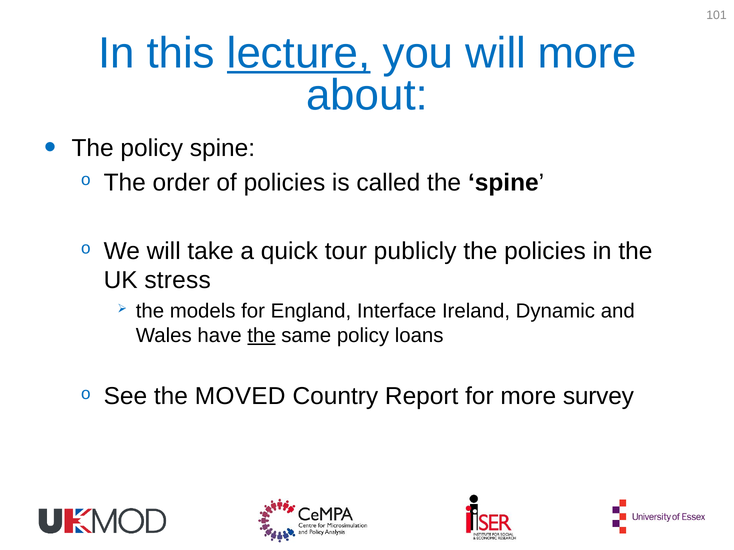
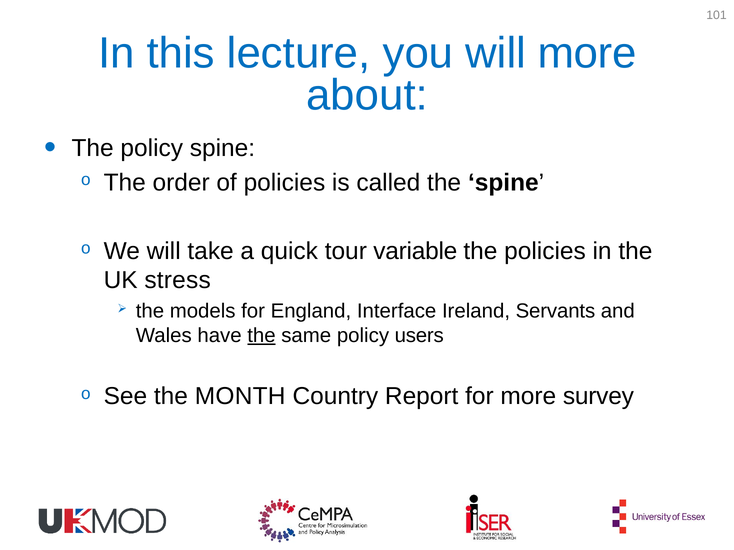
lecture underline: present -> none
publicly: publicly -> variable
Dynamic: Dynamic -> Servants
loans: loans -> users
MOVED: MOVED -> MONTH
